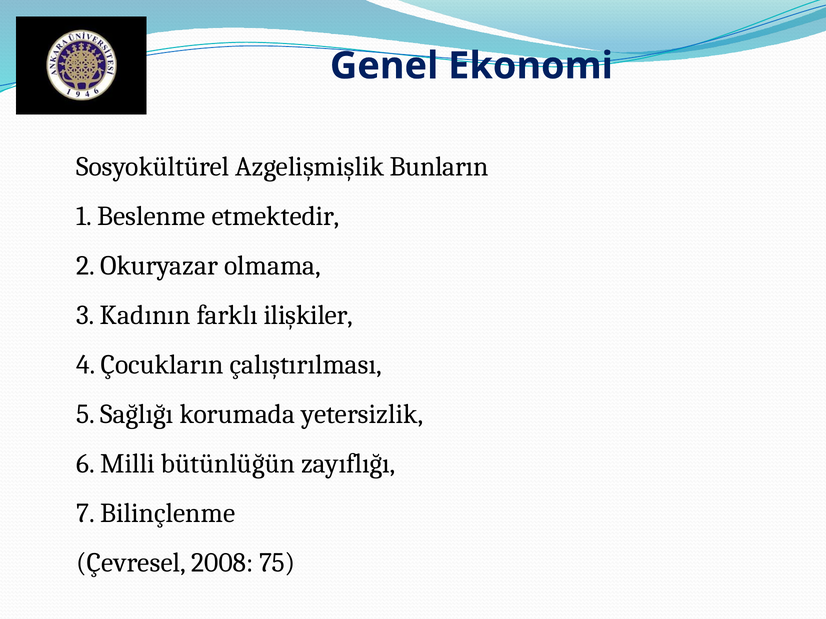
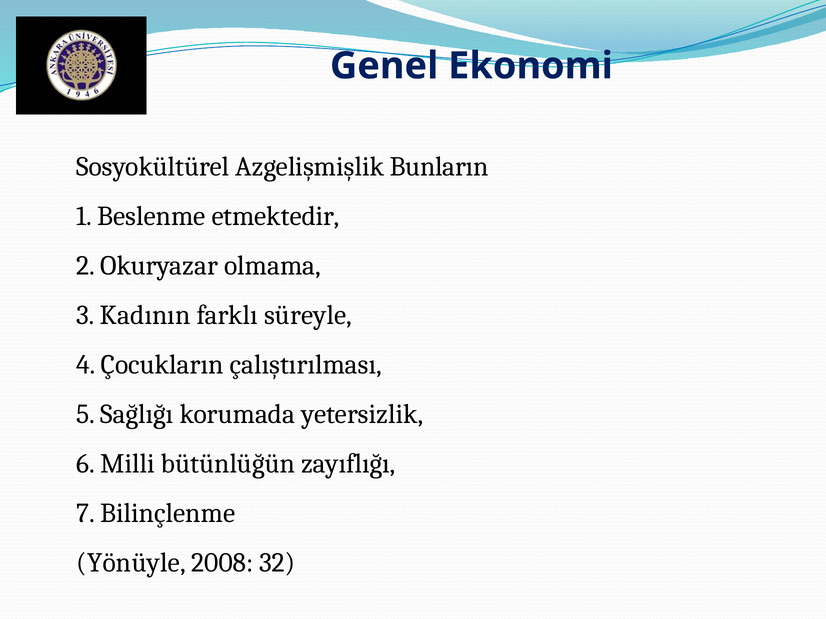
ilişkiler: ilişkiler -> süreyle
Çevresel: Çevresel -> Yönüyle
75: 75 -> 32
